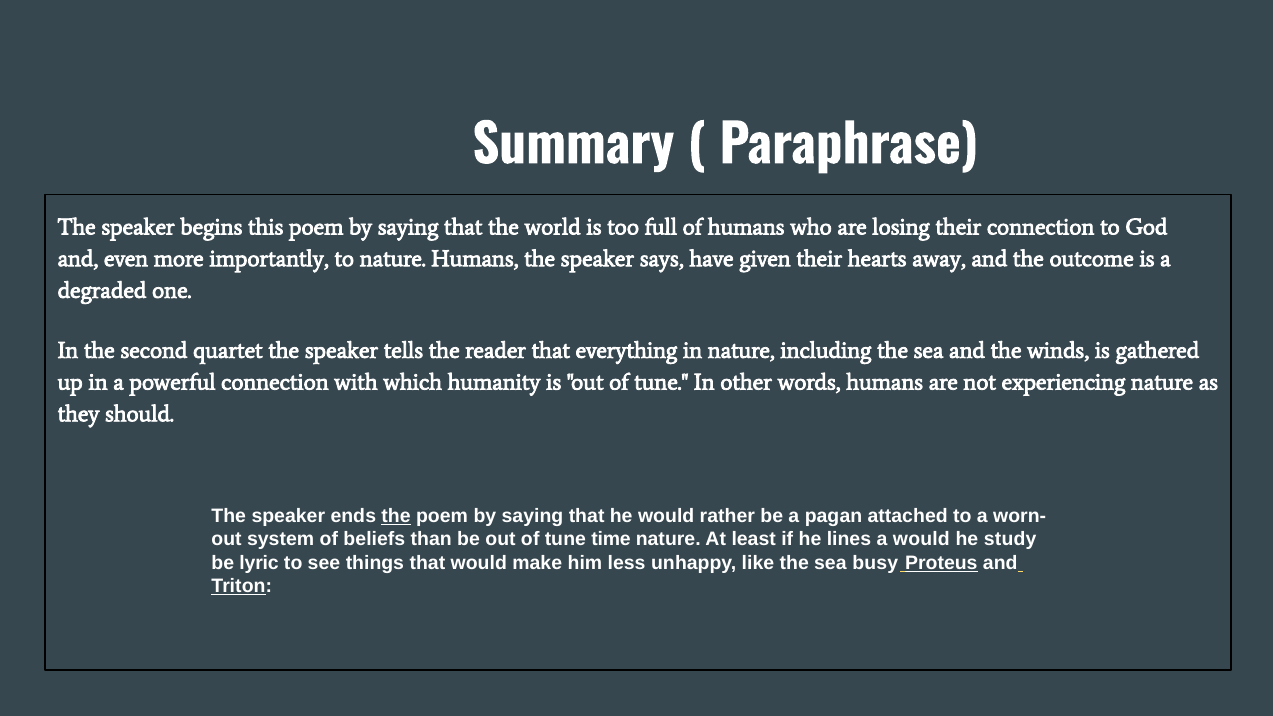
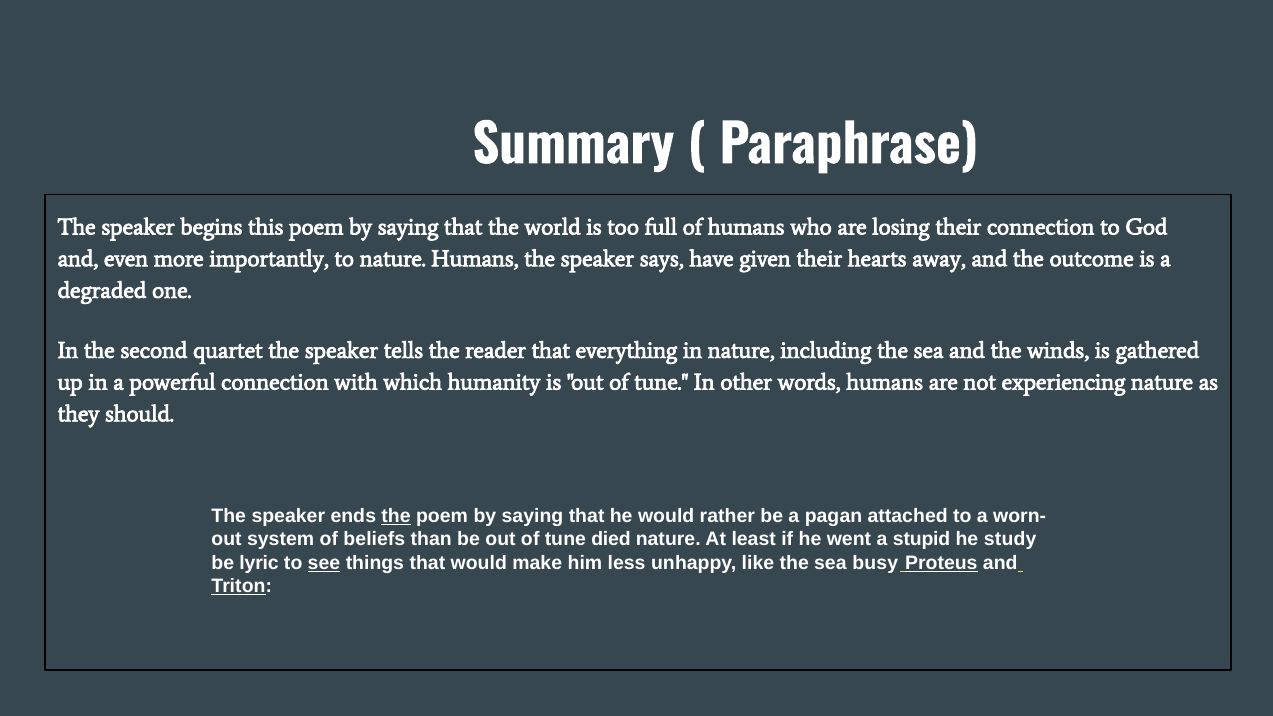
time: time -> died
lines: lines -> went
a would: would -> stupid
see underline: none -> present
